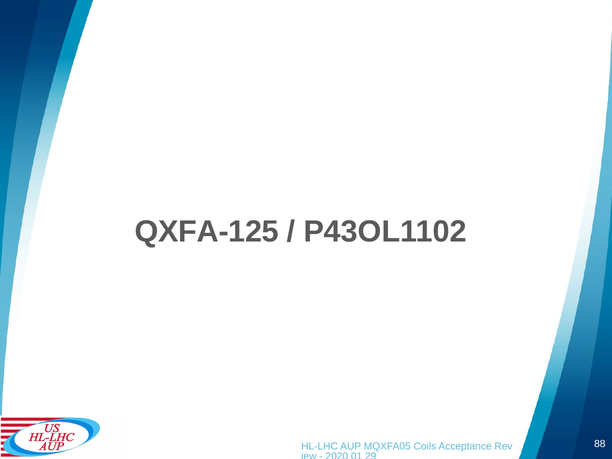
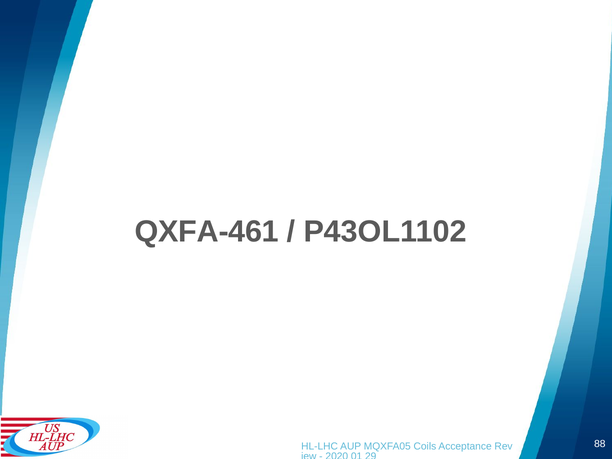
QXFA-125: QXFA-125 -> QXFA-461
